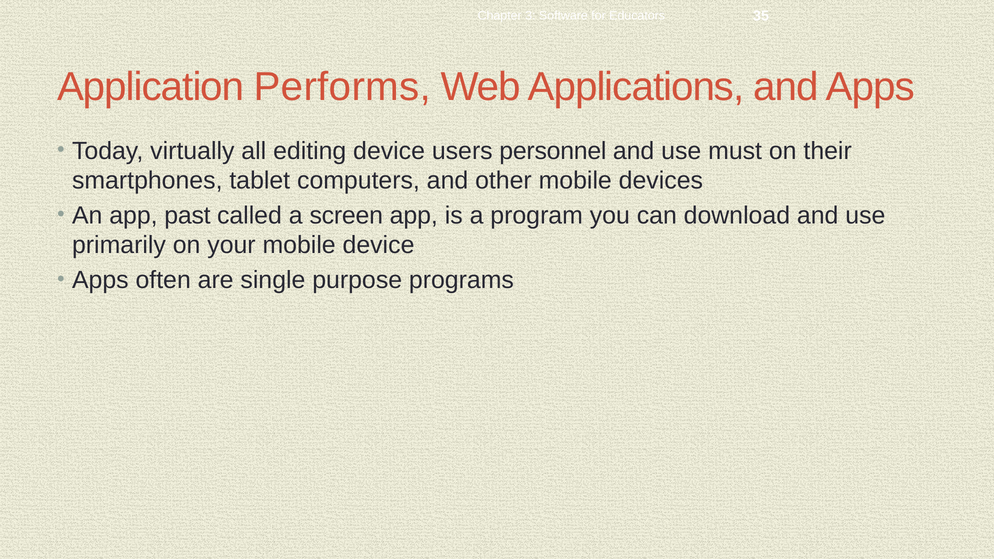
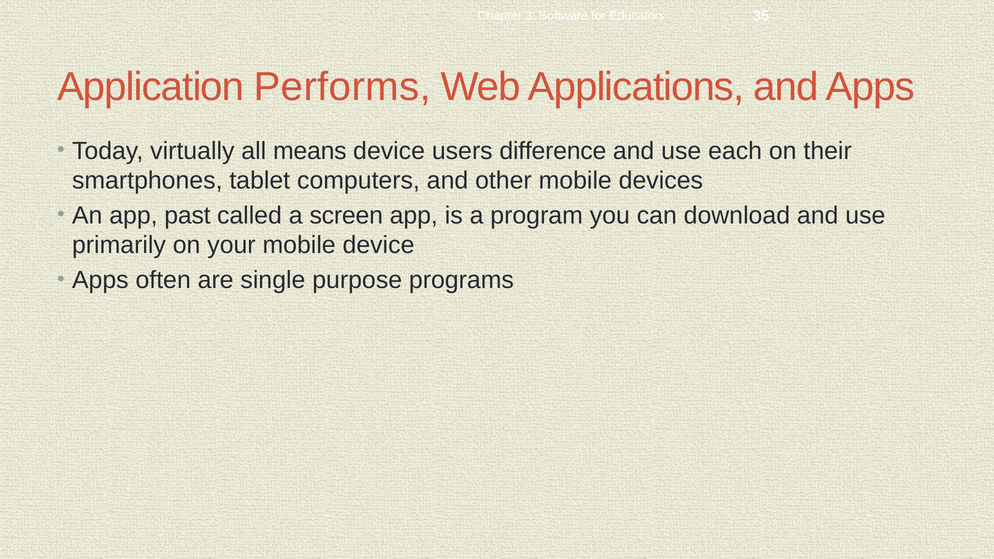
editing: editing -> means
personnel: personnel -> difference
must: must -> each
